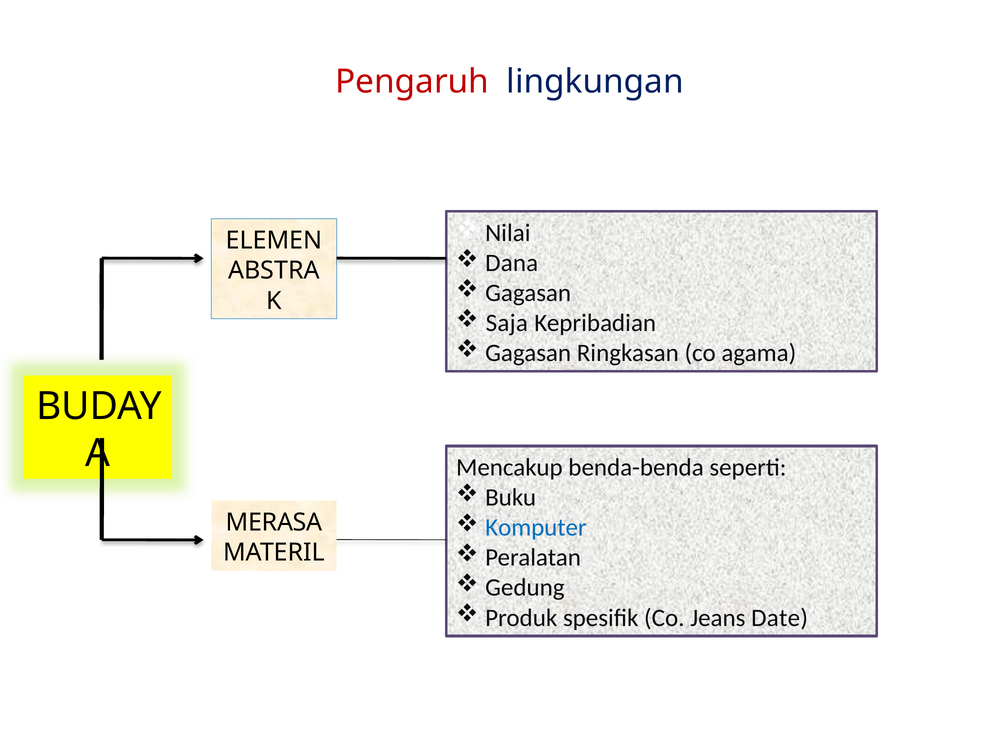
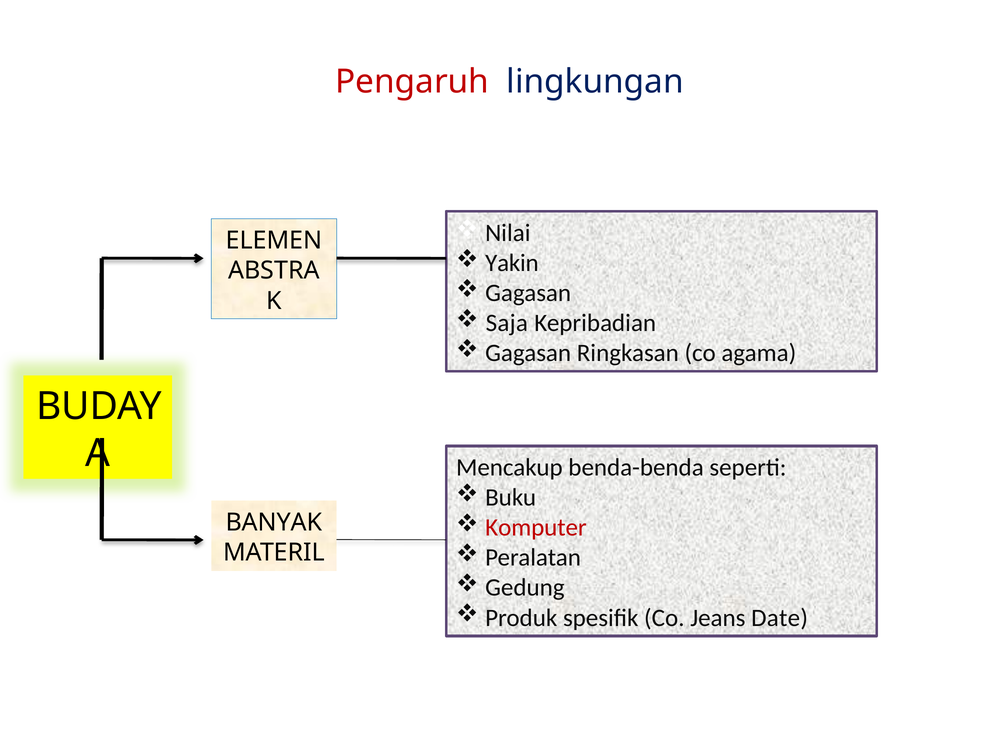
Dana: Dana -> Yakin
Komputer colour: blue -> red
MERASA: MERASA -> BANYAK
